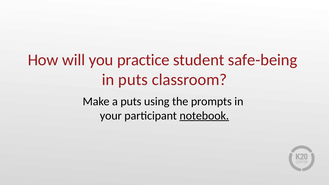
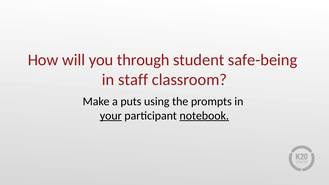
practice: practice -> through
in puts: puts -> staff
your underline: none -> present
